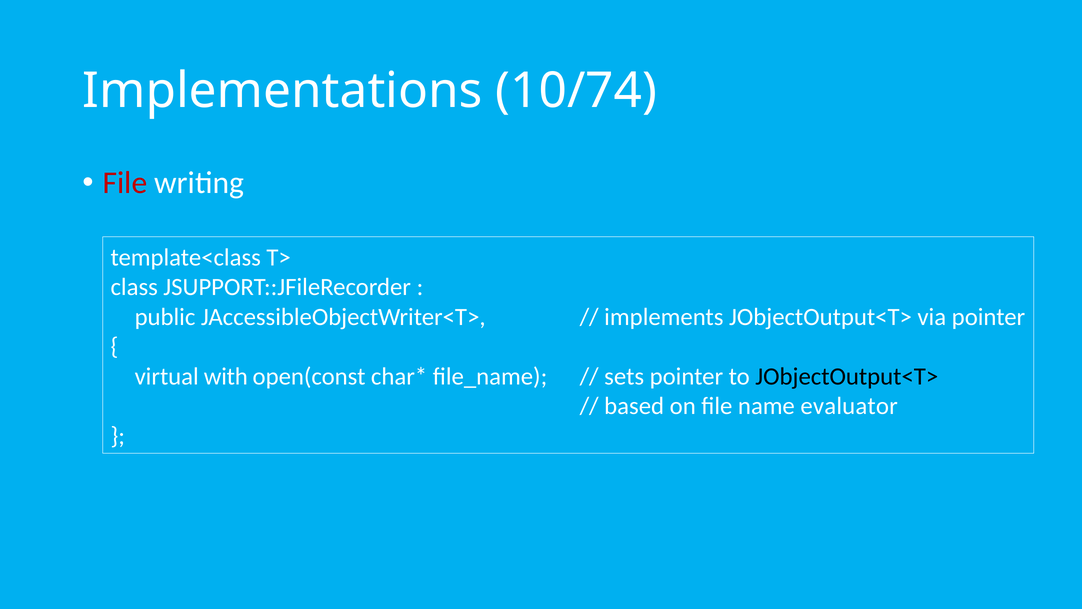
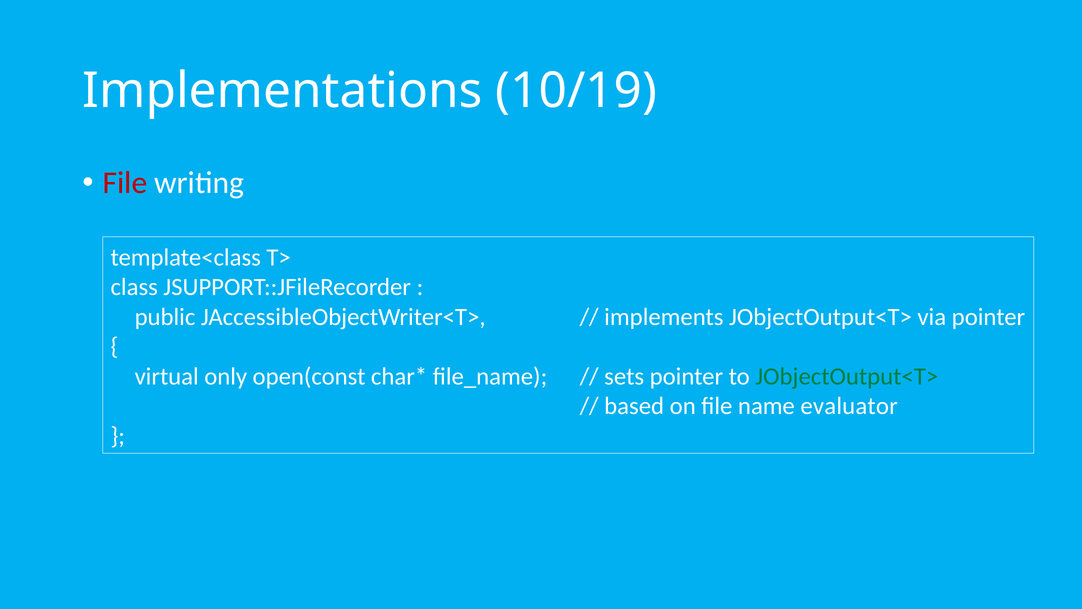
10/74: 10/74 -> 10/19
with: with -> only
JObjectOutput<T> at (847, 376) colour: black -> green
